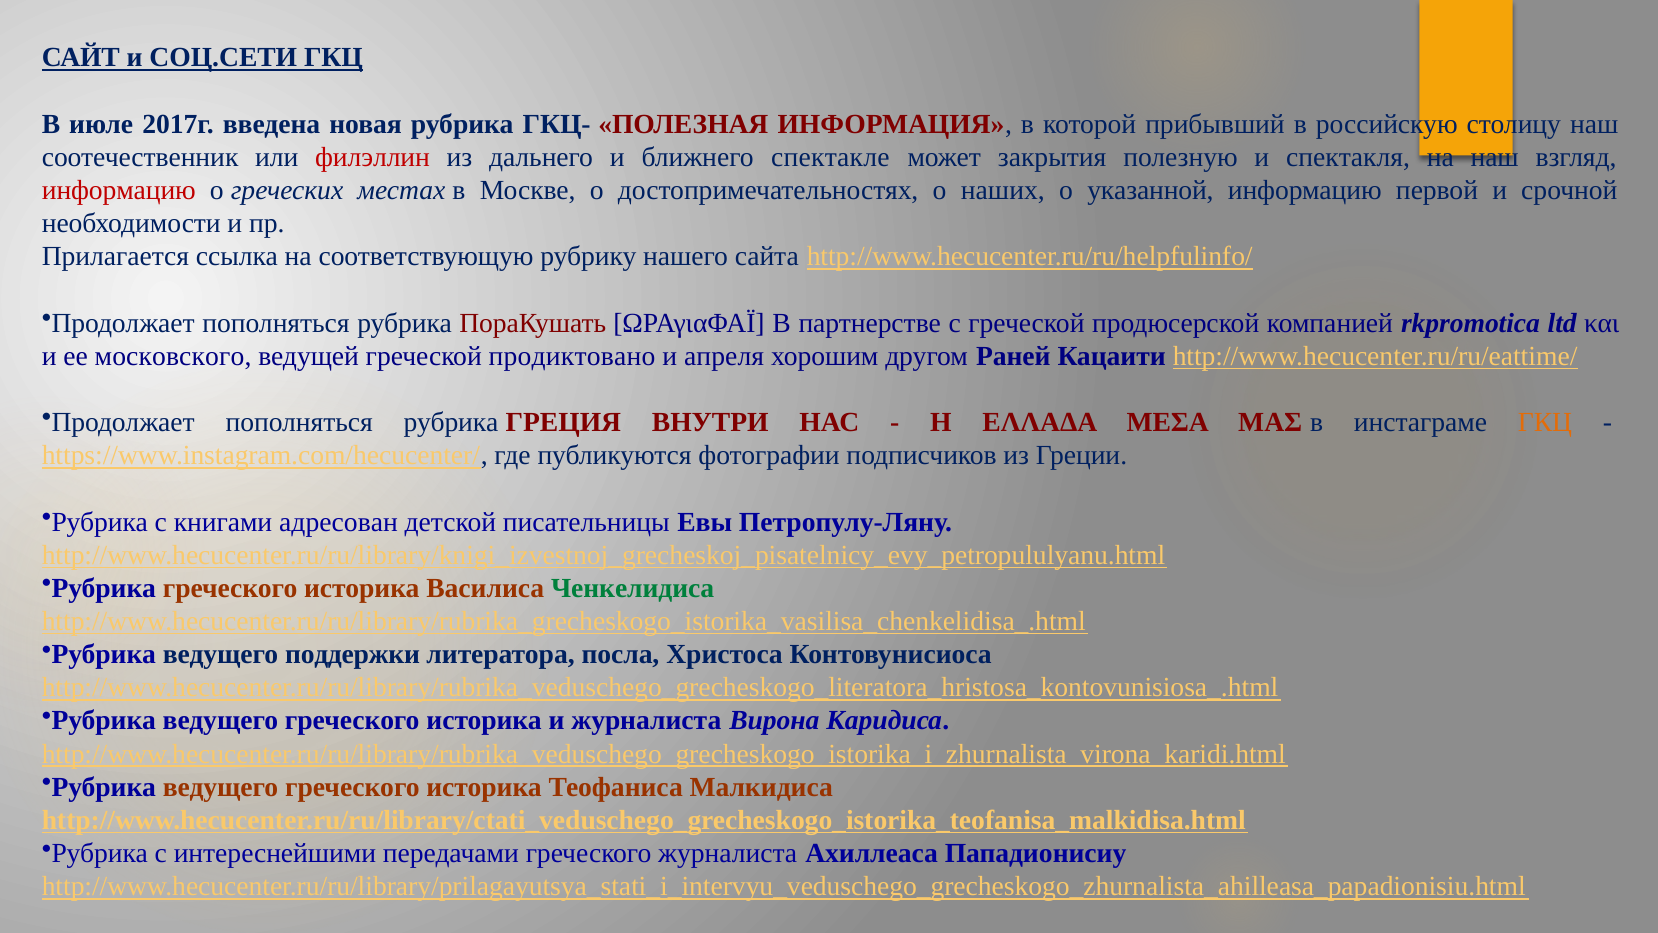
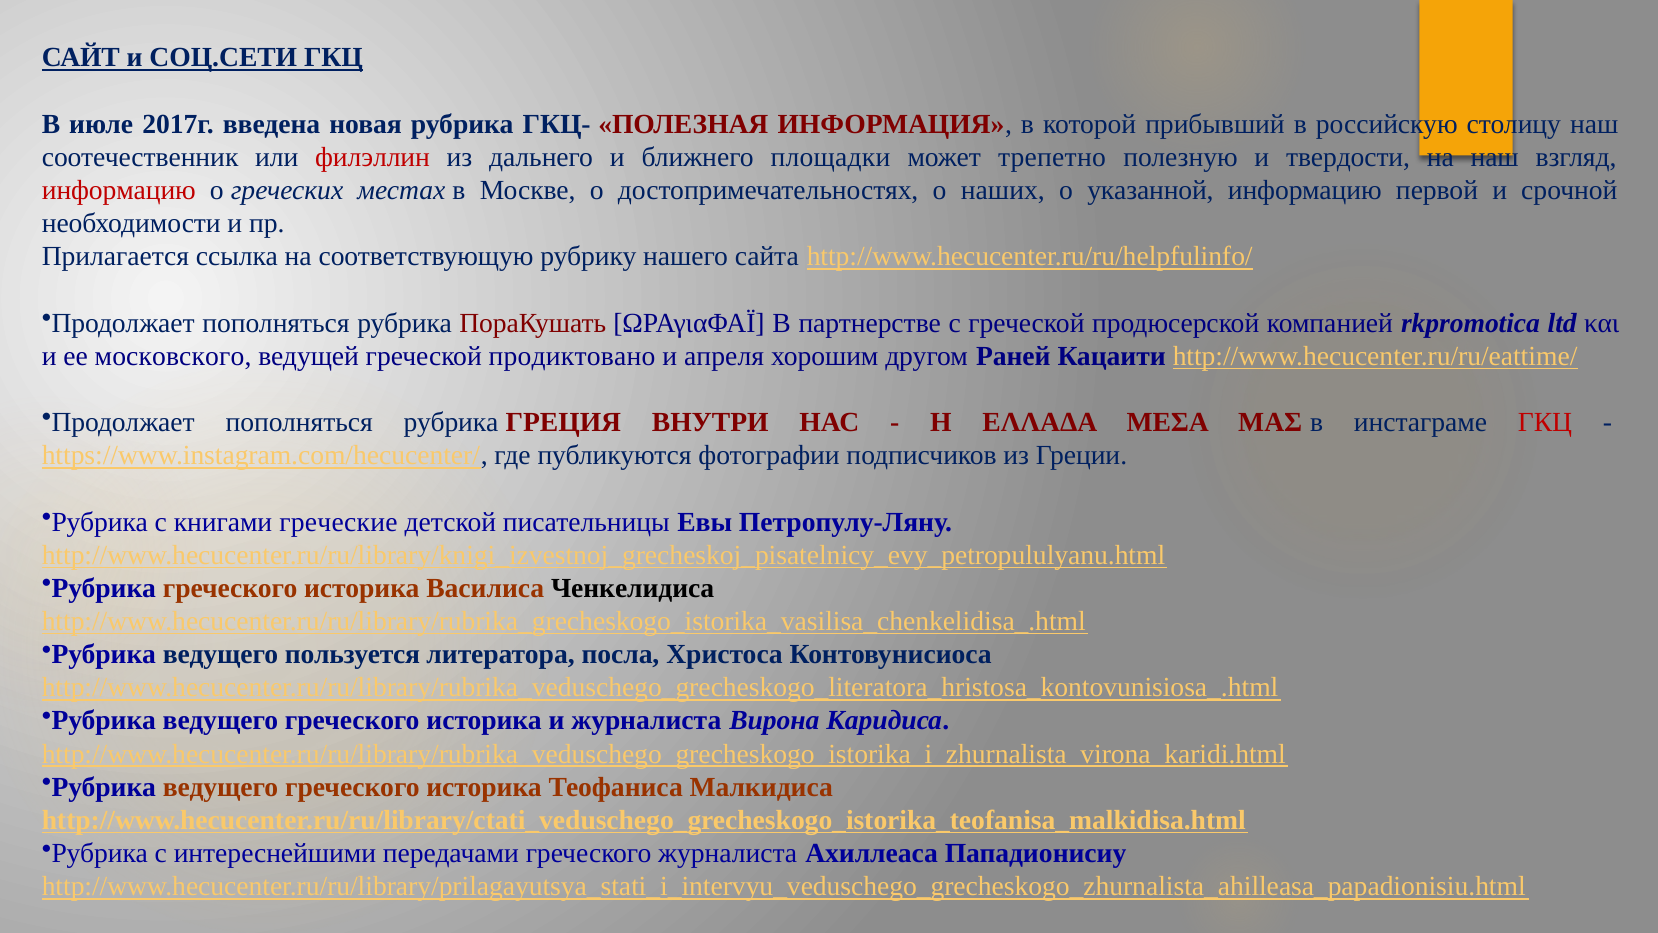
спектакле: спектакле -> площадки
закрытия: закрытия -> трепетно
спектакля: спектакля -> твердости
ГКЦ at (1545, 422) colour: orange -> red
адресован: адресован -> греческие
Ченкелидиса colour: green -> black
поддержки: поддержки -> пользуется
